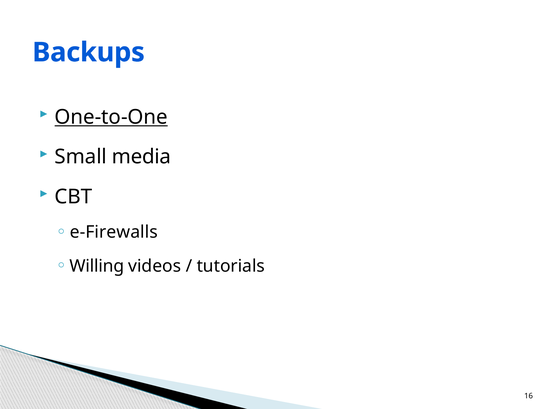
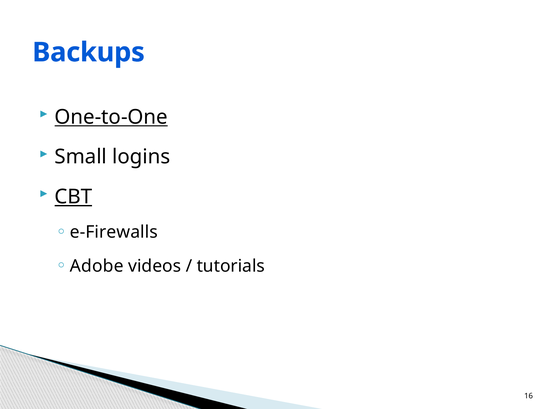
media: media -> logins
CBT underline: none -> present
Willing: Willing -> Adobe
